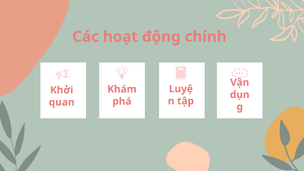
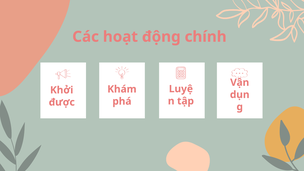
quan: quan -> được
